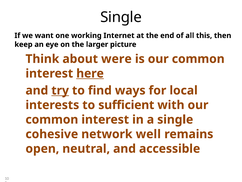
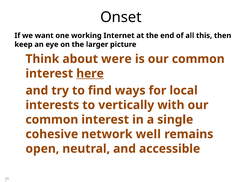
Single at (121, 17): Single -> Onset
try underline: present -> none
sufficient: sufficient -> vertically
